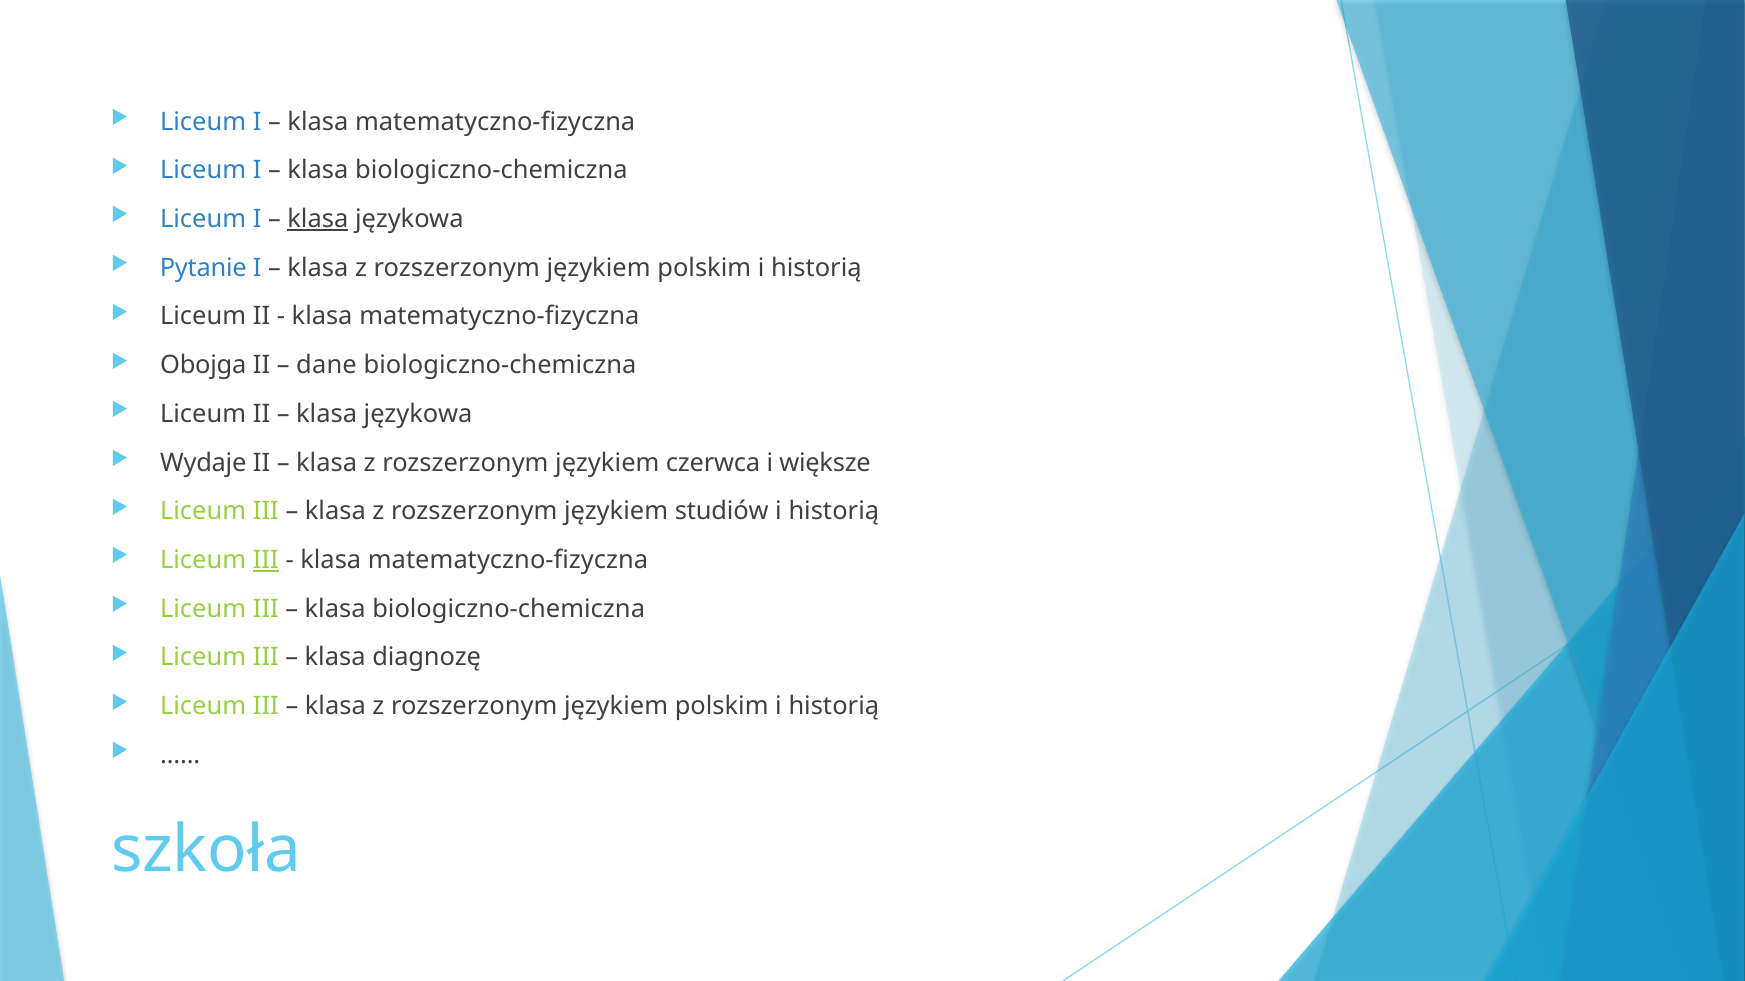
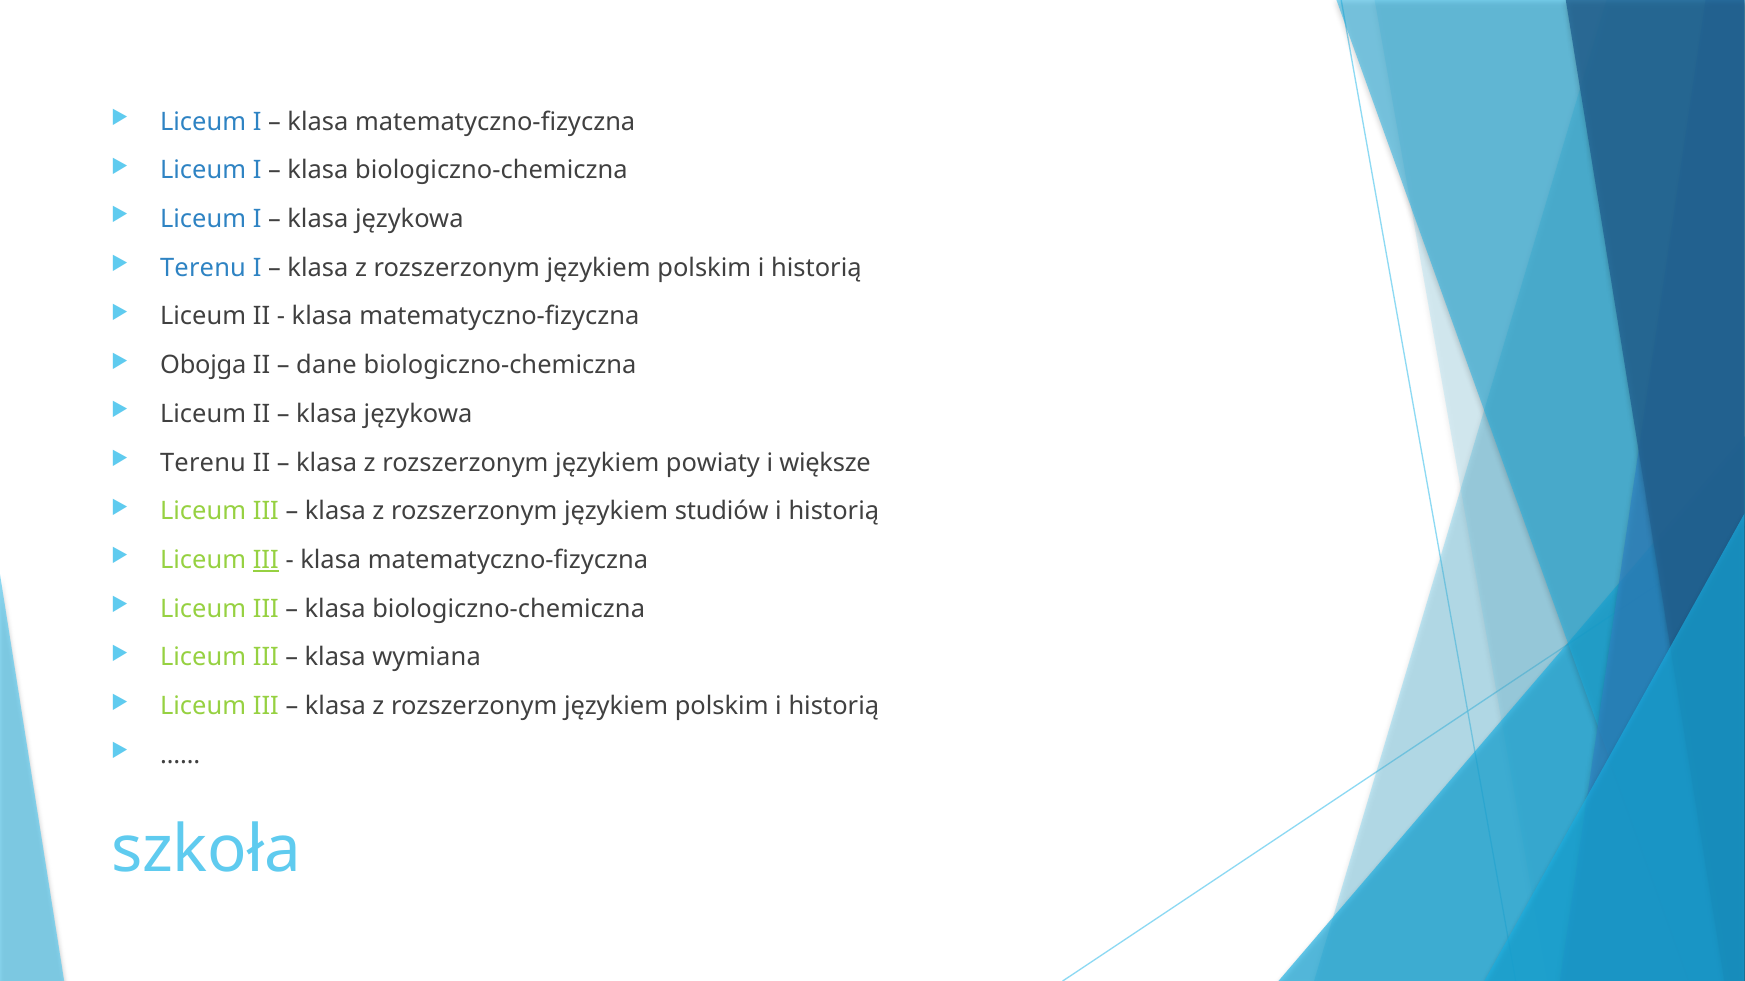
klasa at (318, 219) underline: present -> none
Pytanie at (203, 268): Pytanie -> Terenu
Wydaje at (203, 463): Wydaje -> Terenu
czerwca: czerwca -> powiaty
diagnozę: diagnozę -> wymiana
